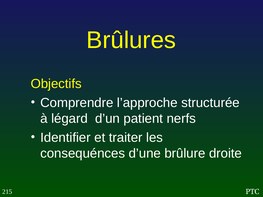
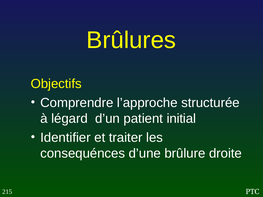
nerfs: nerfs -> initial
